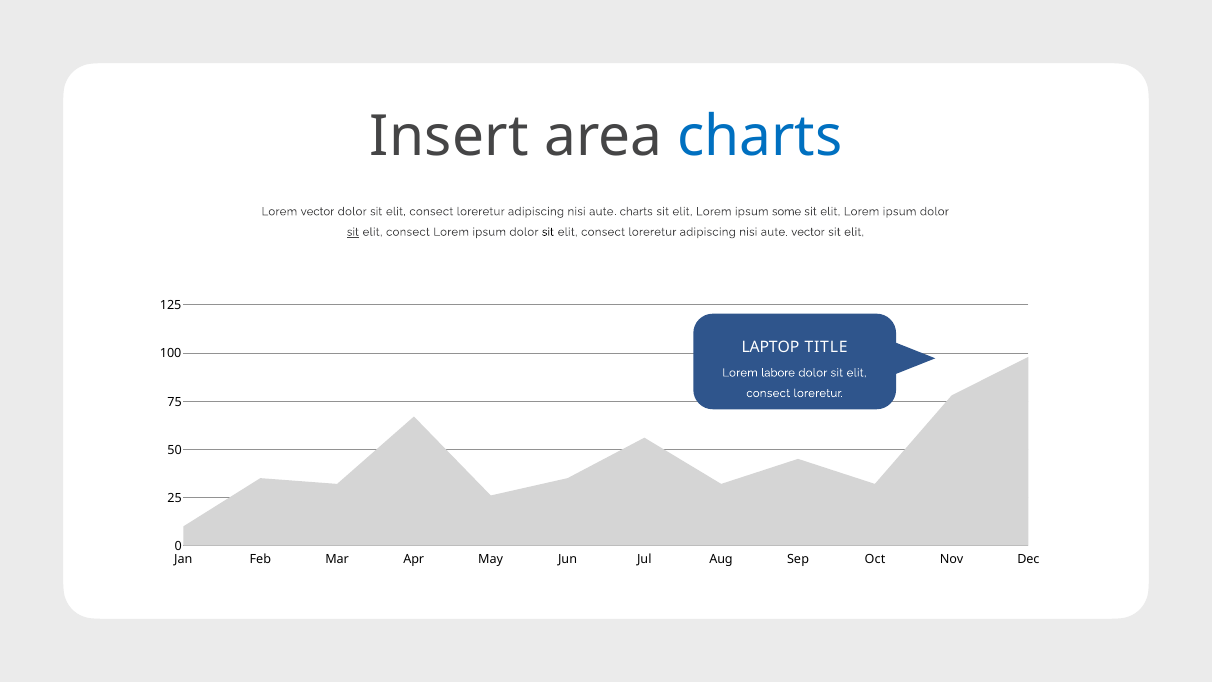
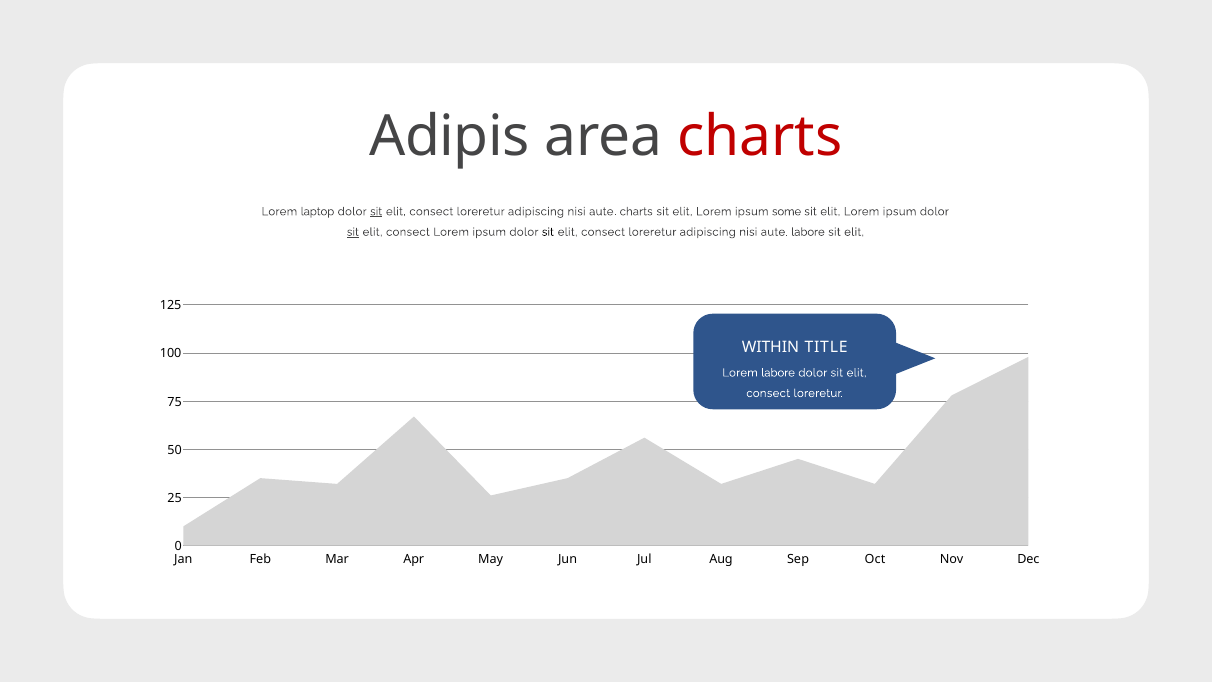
Insert: Insert -> Adipis
charts at (760, 137) colour: blue -> red
Lorem vector: vector -> laptop
sit at (376, 211) underline: none -> present
aute vector: vector -> labore
LAPTOP: LAPTOP -> WITHIN
